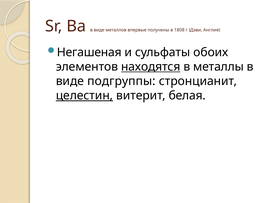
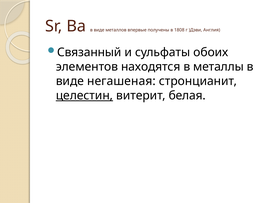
Негашеная: Негашеная -> Связанный
находятся underline: present -> none
подгруппы: подгруппы -> негашеная
